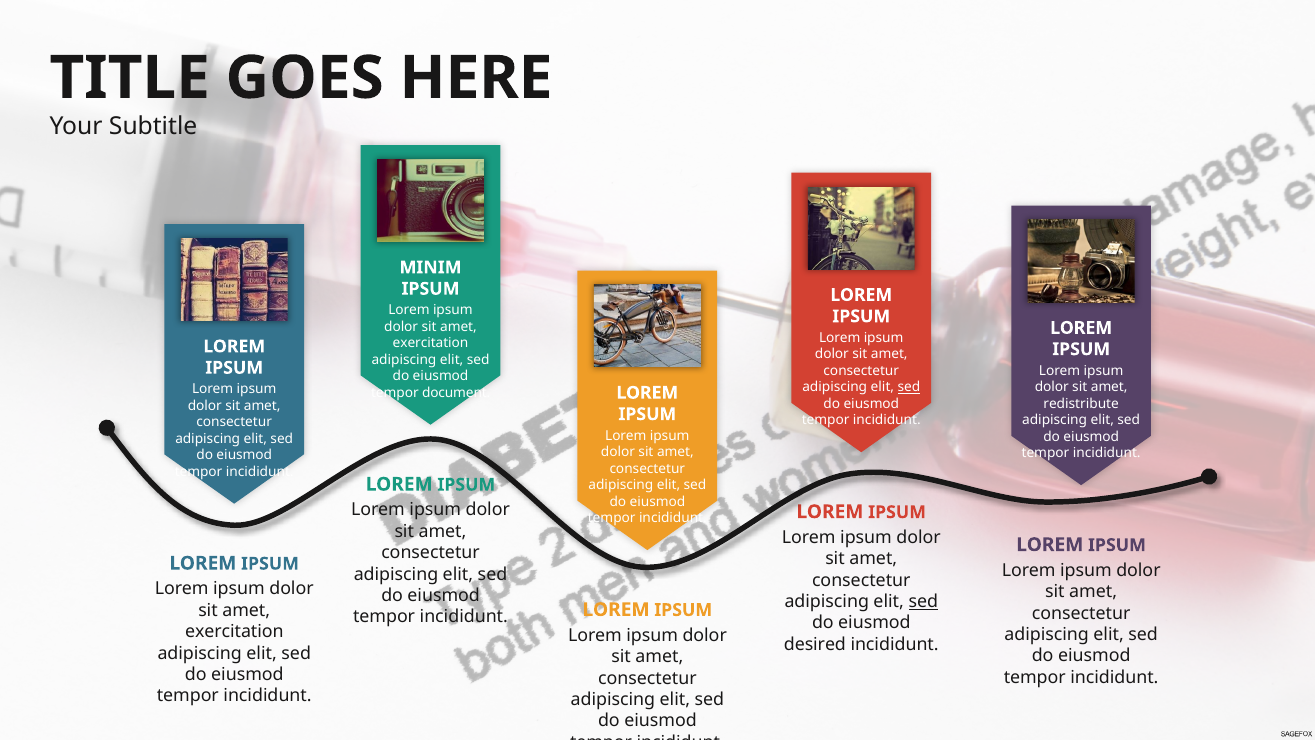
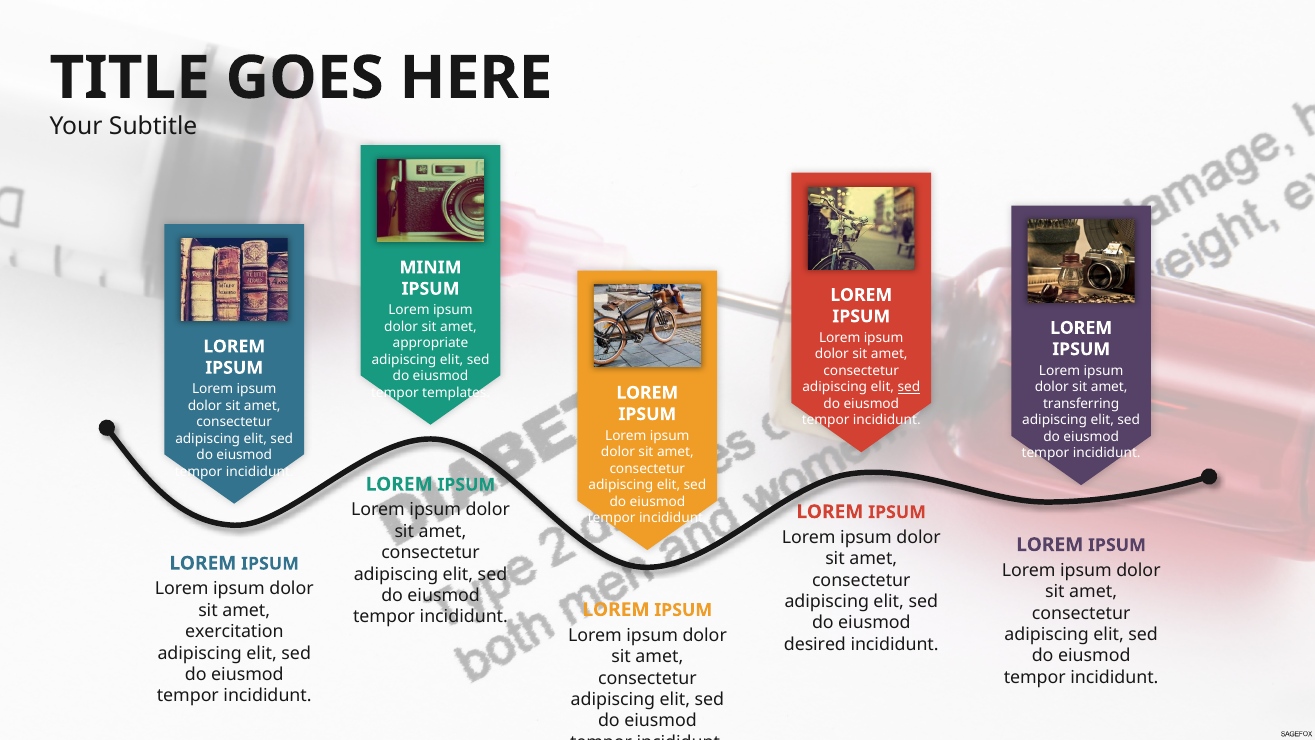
exercitation at (431, 343): exercitation -> appropriate
document: document -> templates
redistribute: redistribute -> transferring
sed at (923, 601) underline: present -> none
